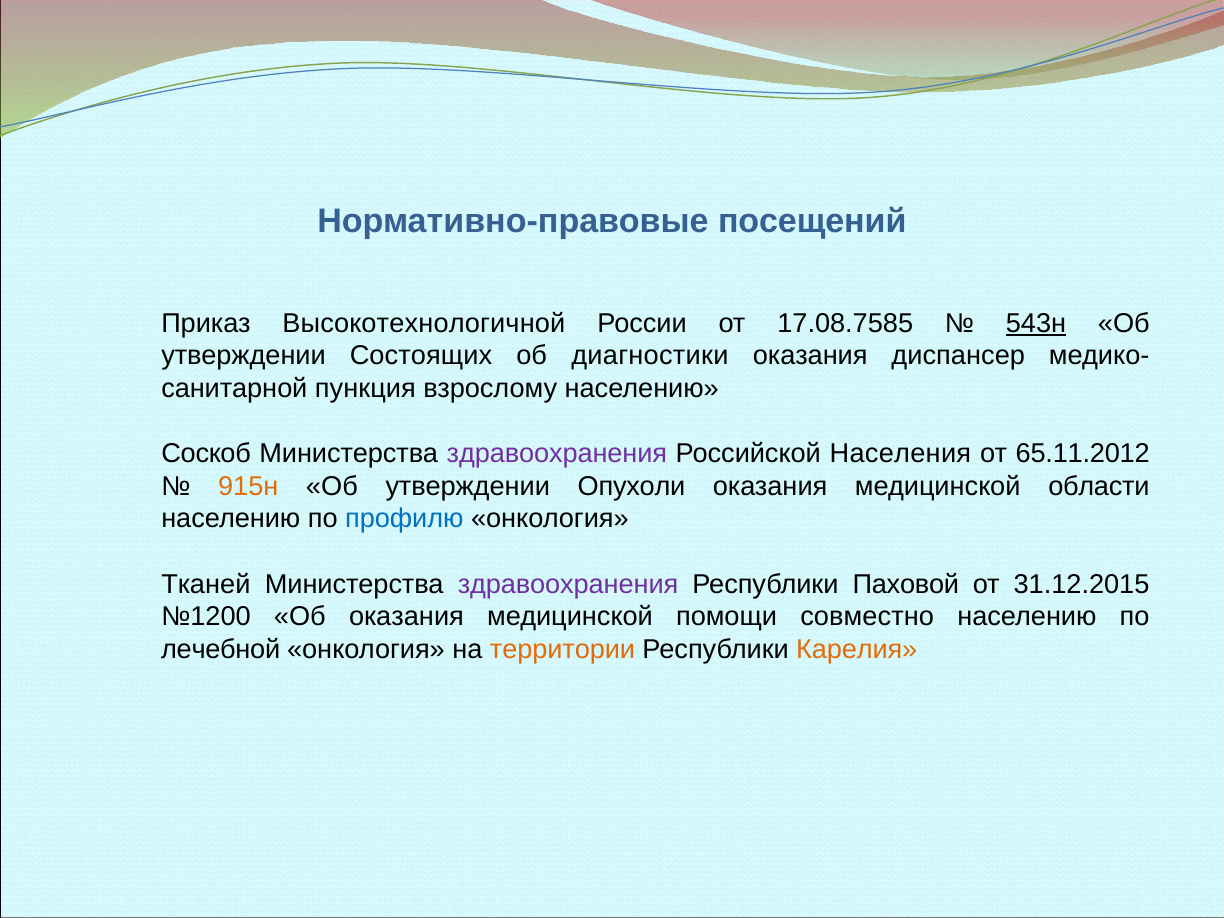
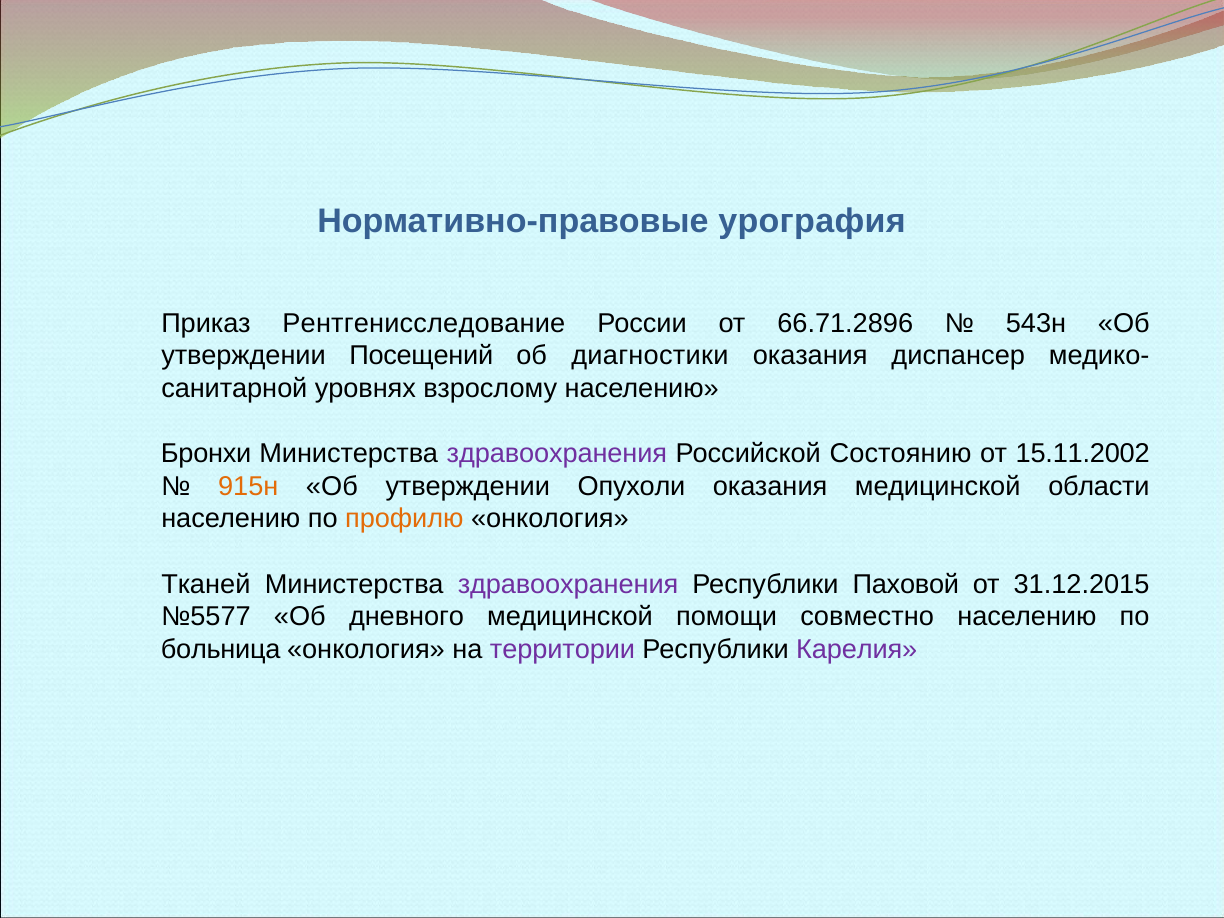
посещений: посещений -> урография
Высокотехнологичной: Высокотехнологичной -> Рентгенисследование
17.08.7585: 17.08.7585 -> 66.71.2896
543н underline: present -> none
Состоящих: Состоящих -> Посещений
пункция: пункция -> уровнях
Соскоб: Соскоб -> Бронхи
Населения: Населения -> Состоянию
65.11.2012: 65.11.2012 -> 15.11.2002
профилю colour: blue -> orange
№1200: №1200 -> №5577
Об оказания: оказания -> дневного
лечебной: лечебной -> больница
территории colour: orange -> purple
Карелия colour: orange -> purple
